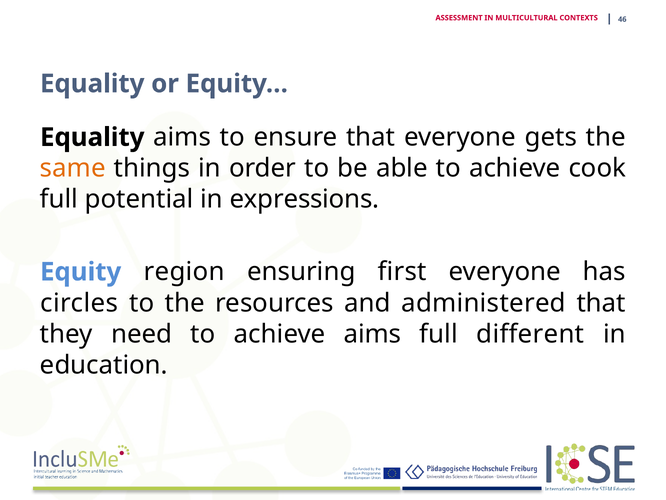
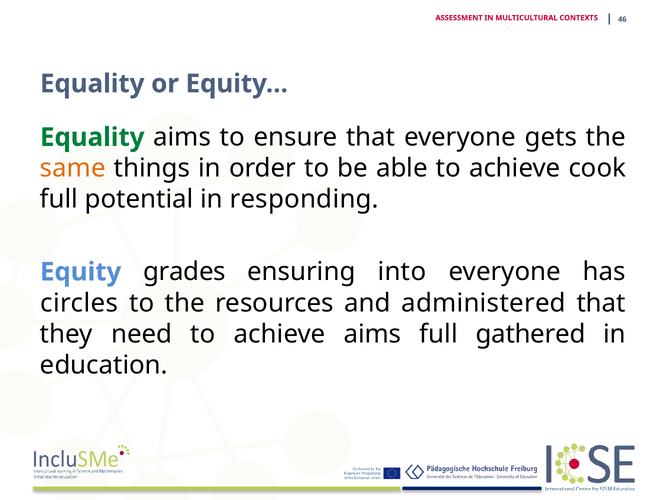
Equality at (92, 137) colour: black -> green
expressions: expressions -> responding
region: region -> grades
first: first -> into
different: different -> gathered
